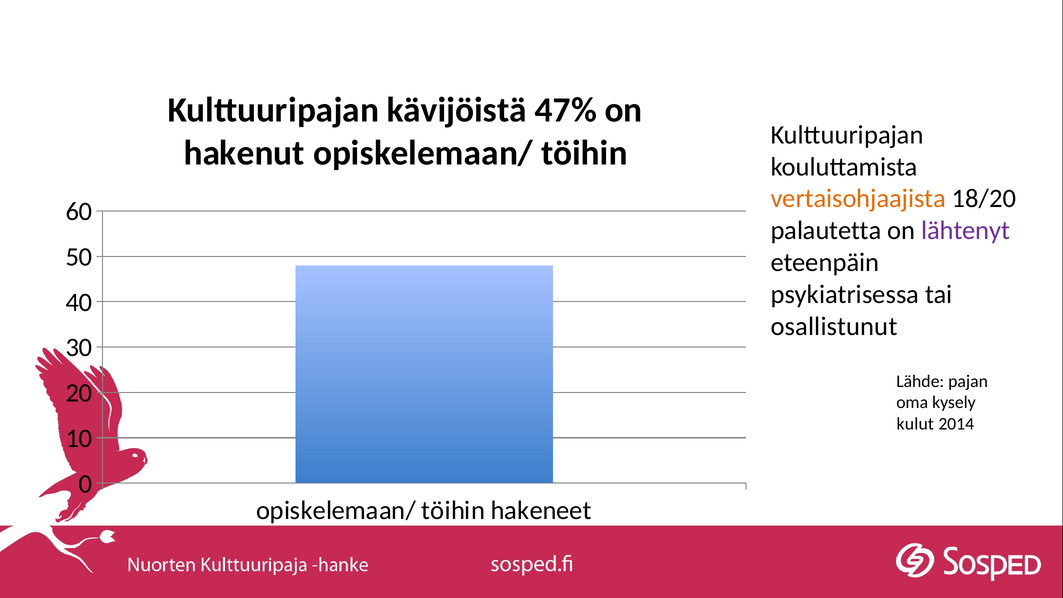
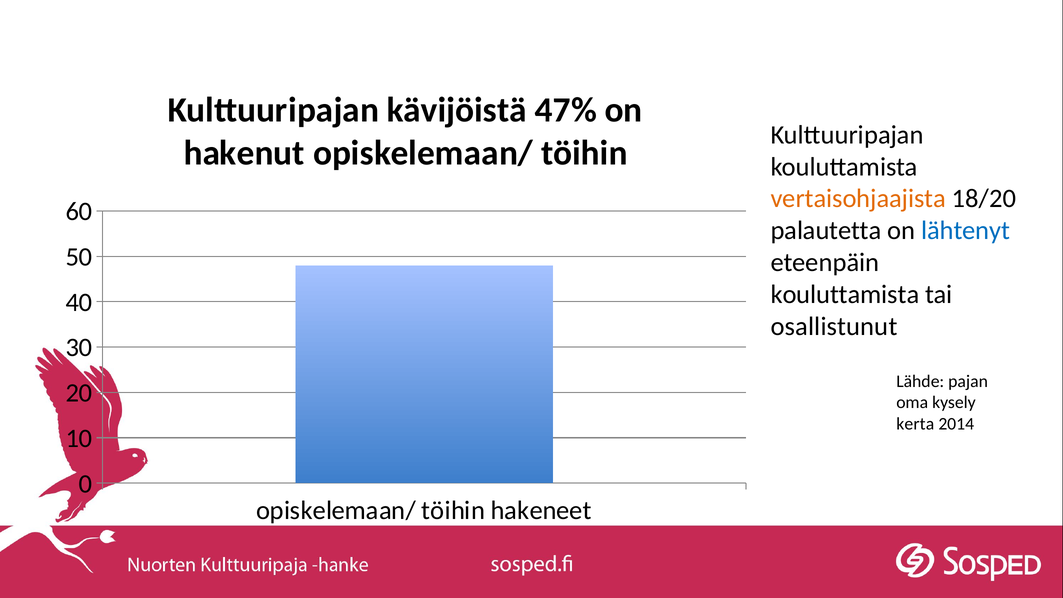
lähtenyt colour: purple -> blue
psykiatrisessa at (845, 294): psykiatrisessa -> kouluttamista
kulut: kulut -> kerta
